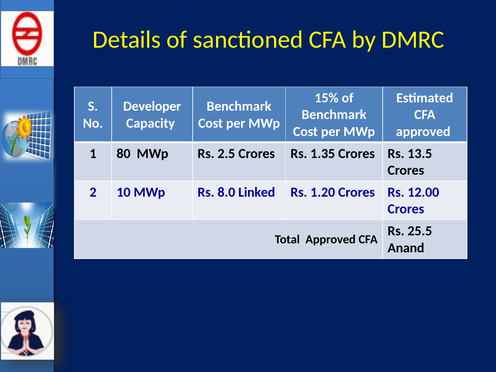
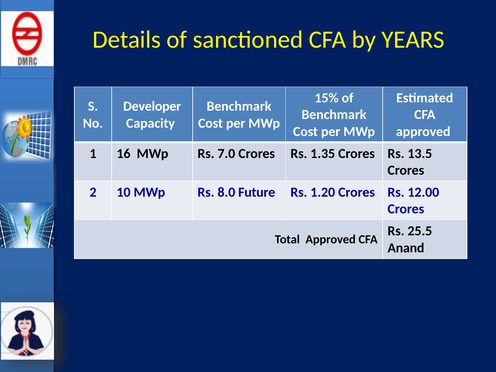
DMRC: DMRC -> YEARS
80: 80 -> 16
2.5: 2.5 -> 7.0
Linked: Linked -> Future
